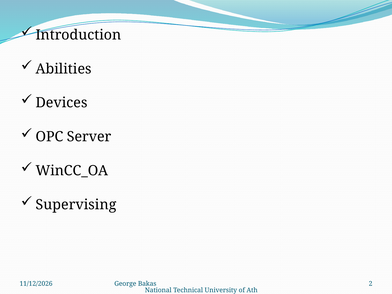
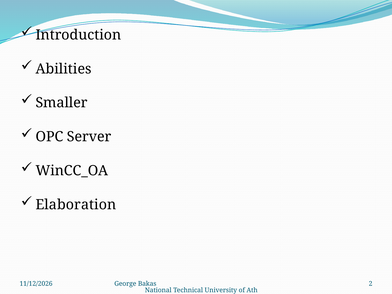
Devices: Devices -> Smaller
Supervising: Supervising -> Elaboration
